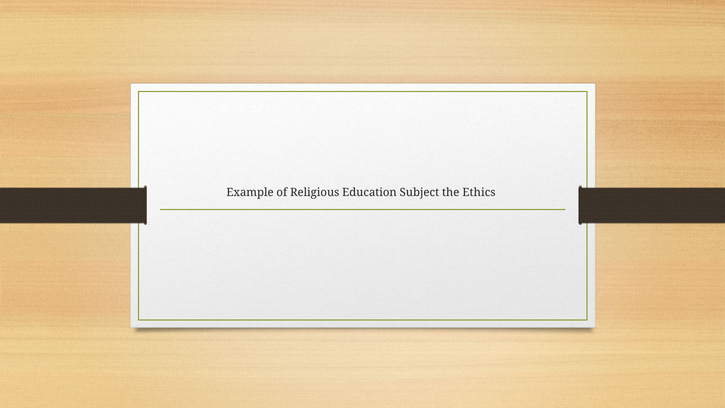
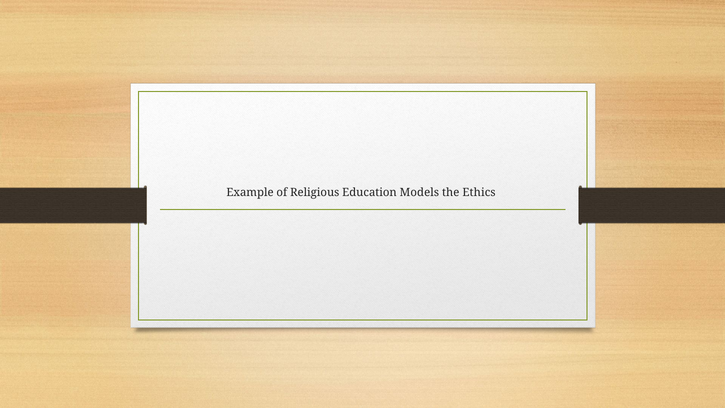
Subject: Subject -> Models
